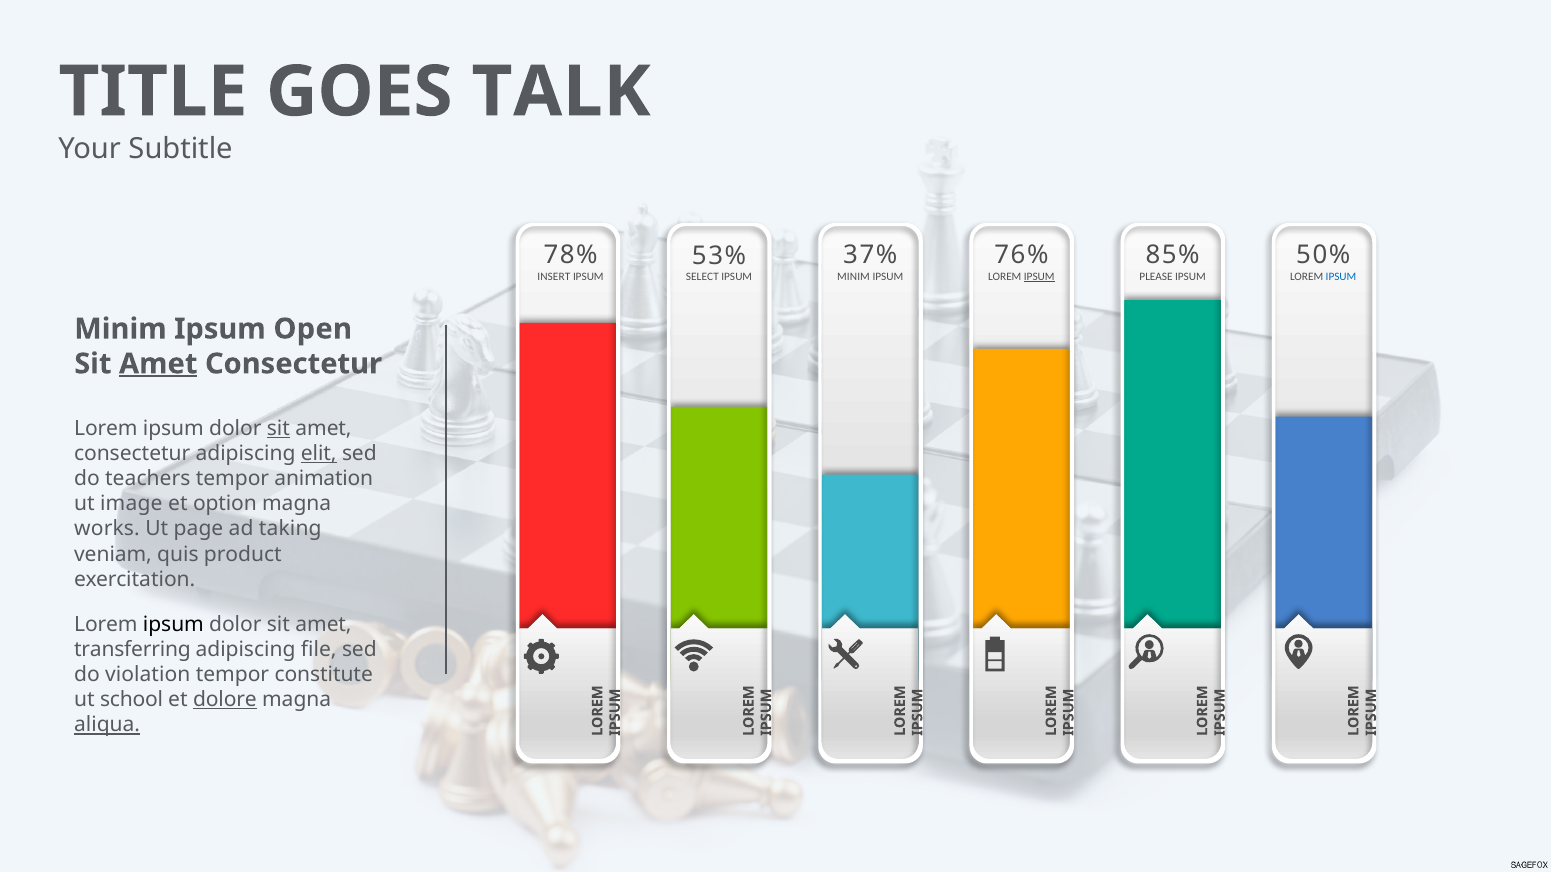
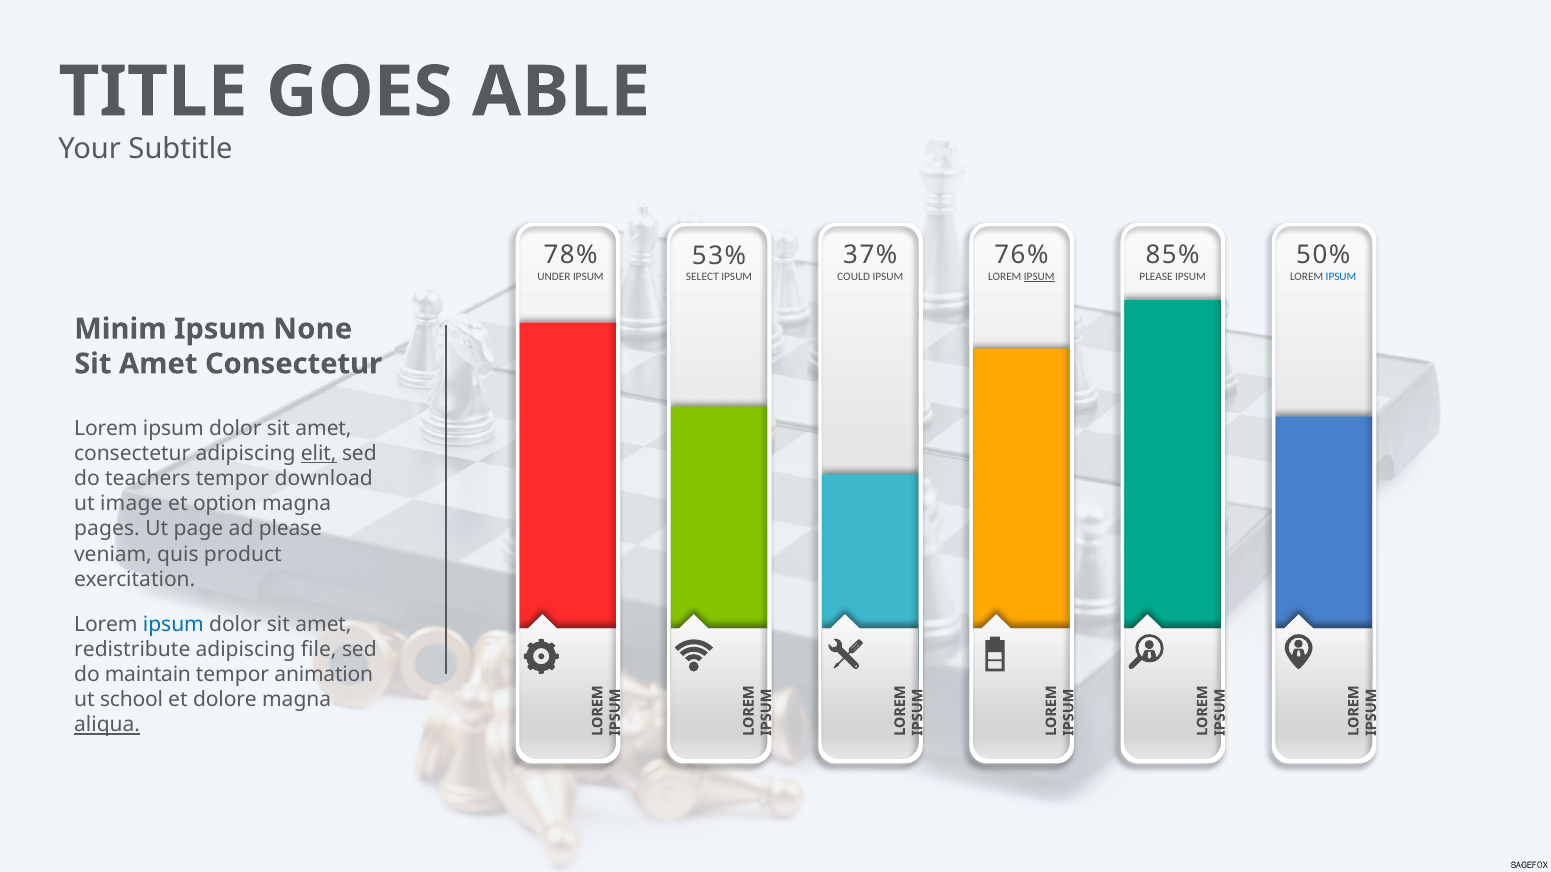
TALK: TALK -> ABLE
INSERT: INSERT -> UNDER
MINIM at (854, 277): MINIM -> COULD
Open: Open -> None
Amet at (158, 364) underline: present -> none
sit at (278, 428) underline: present -> none
animation: animation -> download
works: works -> pages
ad taking: taking -> please
ipsum at (173, 624) colour: black -> blue
transferring: transferring -> redistribute
violation: violation -> maintain
constitute: constitute -> animation
dolore underline: present -> none
